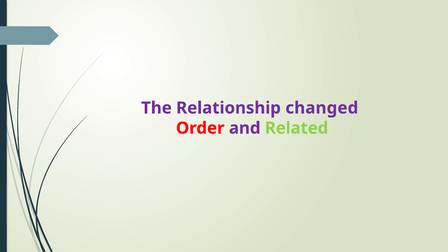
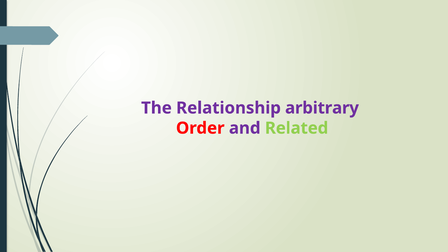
changed: changed -> arbitrary
